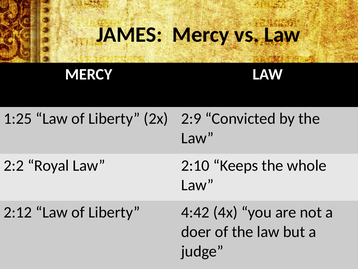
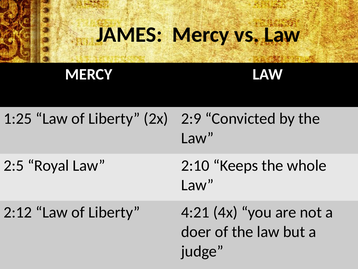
2:2: 2:2 -> 2:5
4:42: 4:42 -> 4:21
